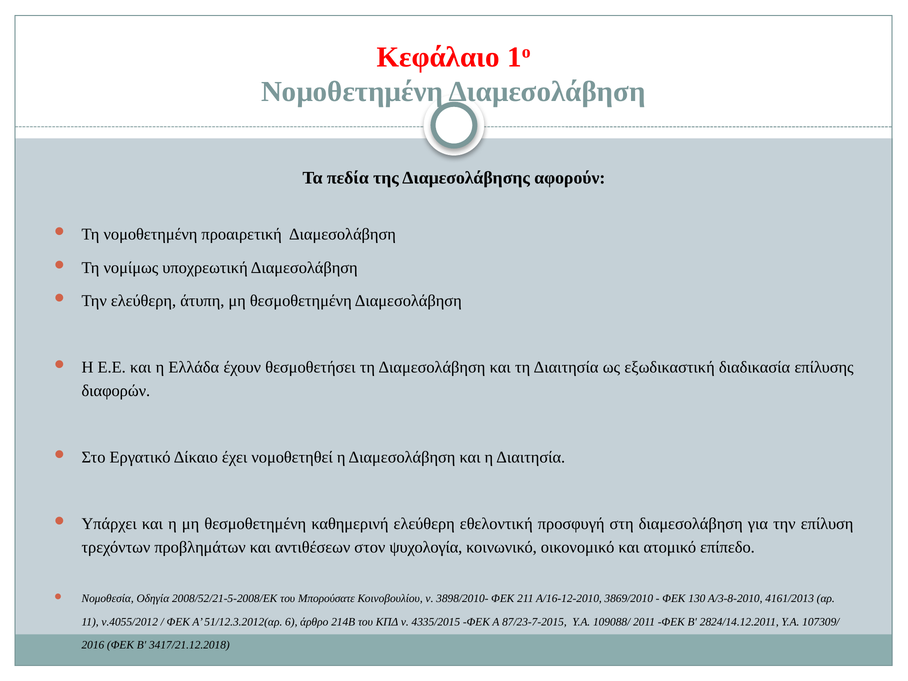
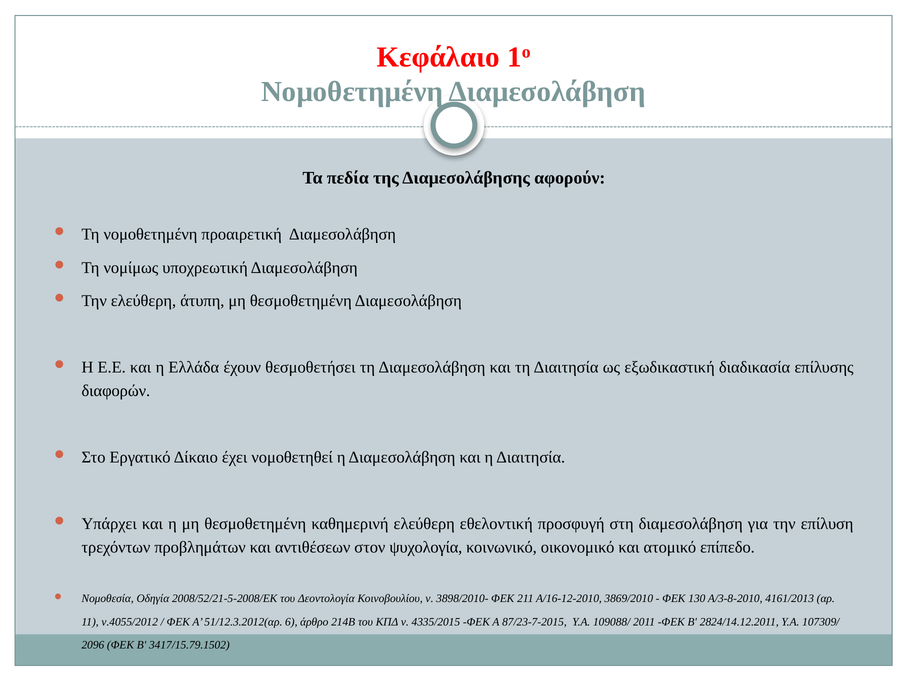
Μπορούσατε: Μπορούσατε -> Δεοντολογία
2016: 2016 -> 2096
3417/21.12.2018: 3417/21.12.2018 -> 3417/15.79.1502
